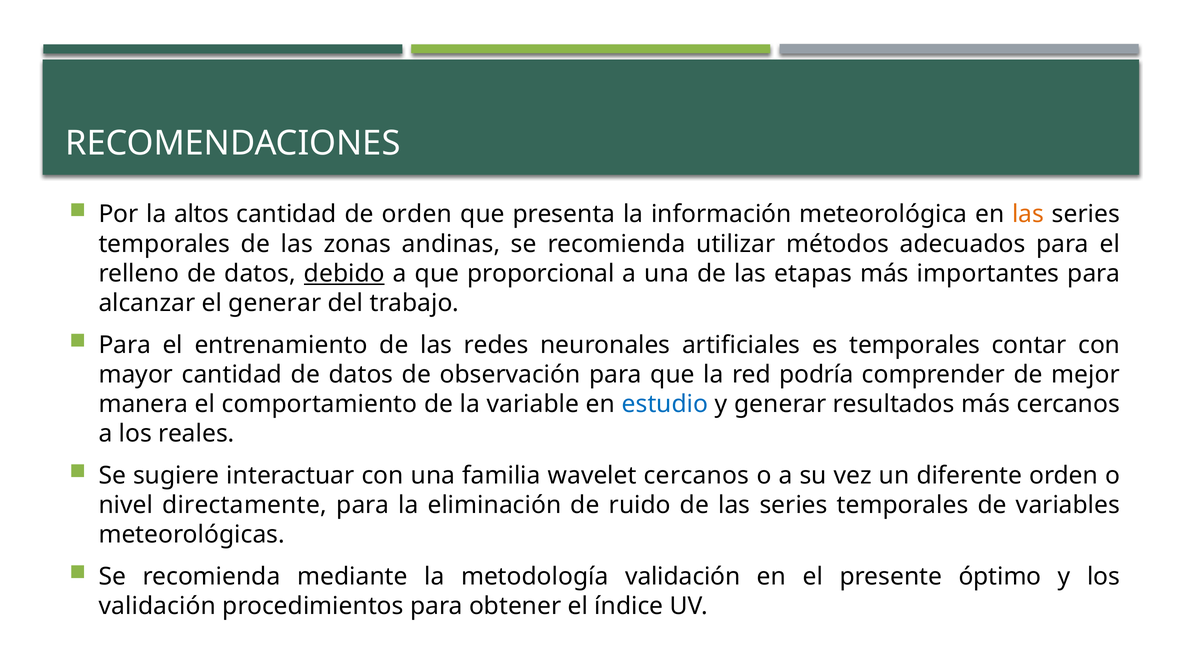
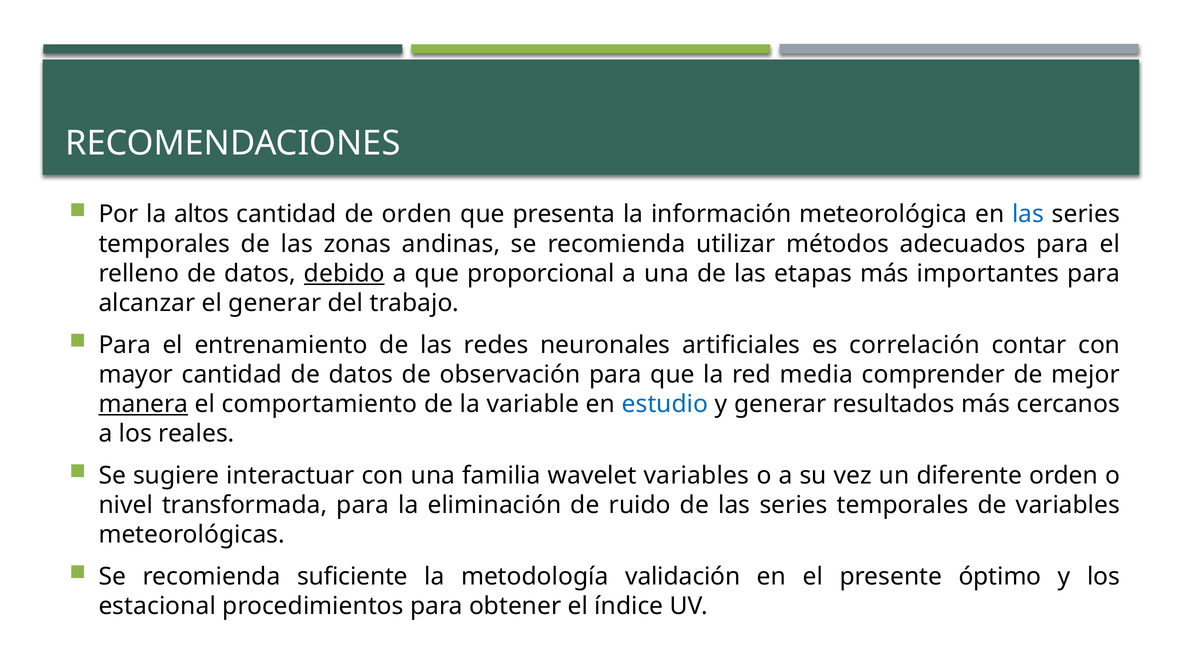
las at (1028, 214) colour: orange -> blue
es temporales: temporales -> correlación
podría: podría -> media
manera underline: none -> present
wavelet cercanos: cercanos -> variables
directamente: directamente -> transformada
mediante: mediante -> suficiente
validación at (157, 606): validación -> estacional
